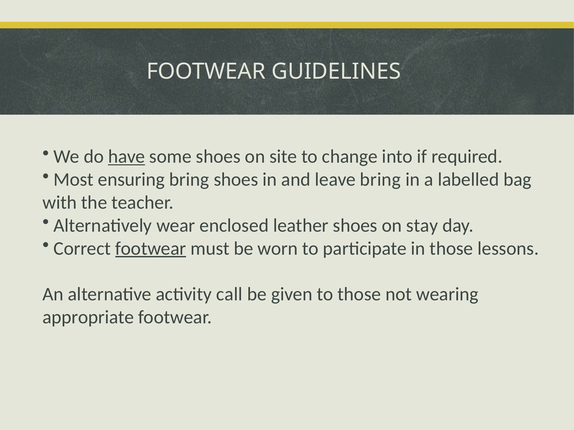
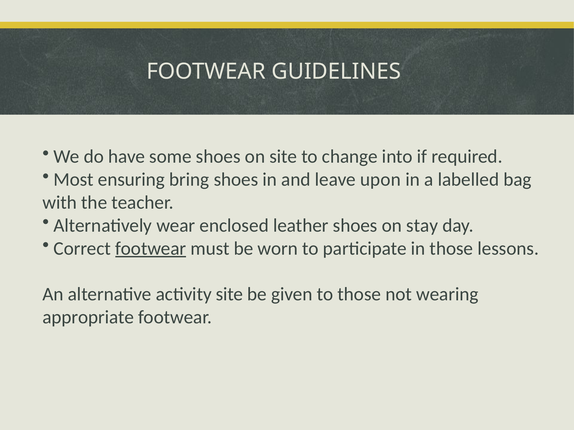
have underline: present -> none
leave bring: bring -> upon
activity call: call -> site
